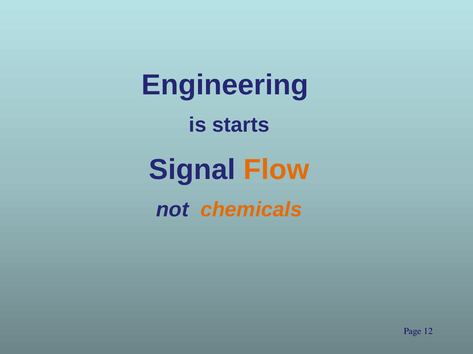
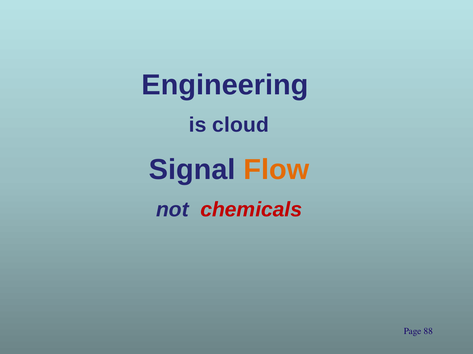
starts: starts -> cloud
chemicals colour: orange -> red
12: 12 -> 88
